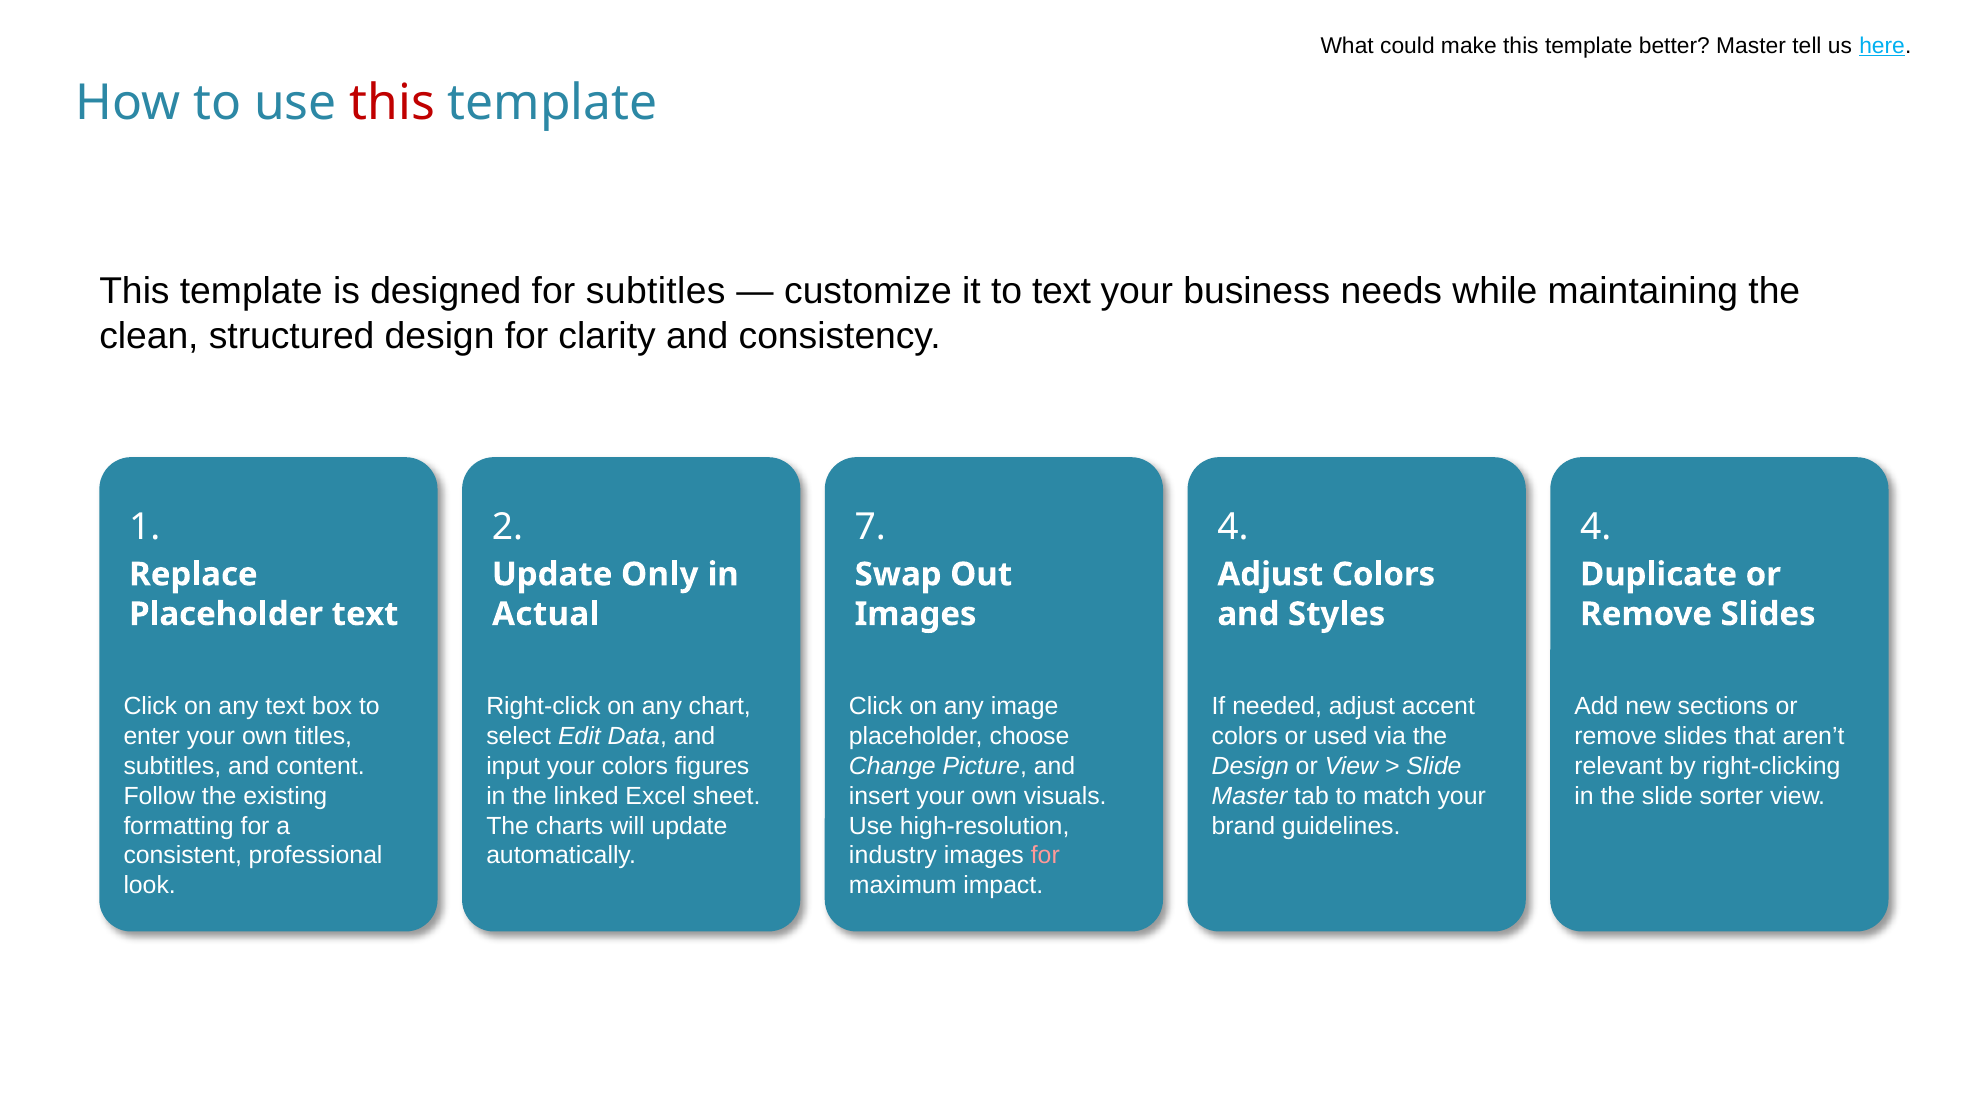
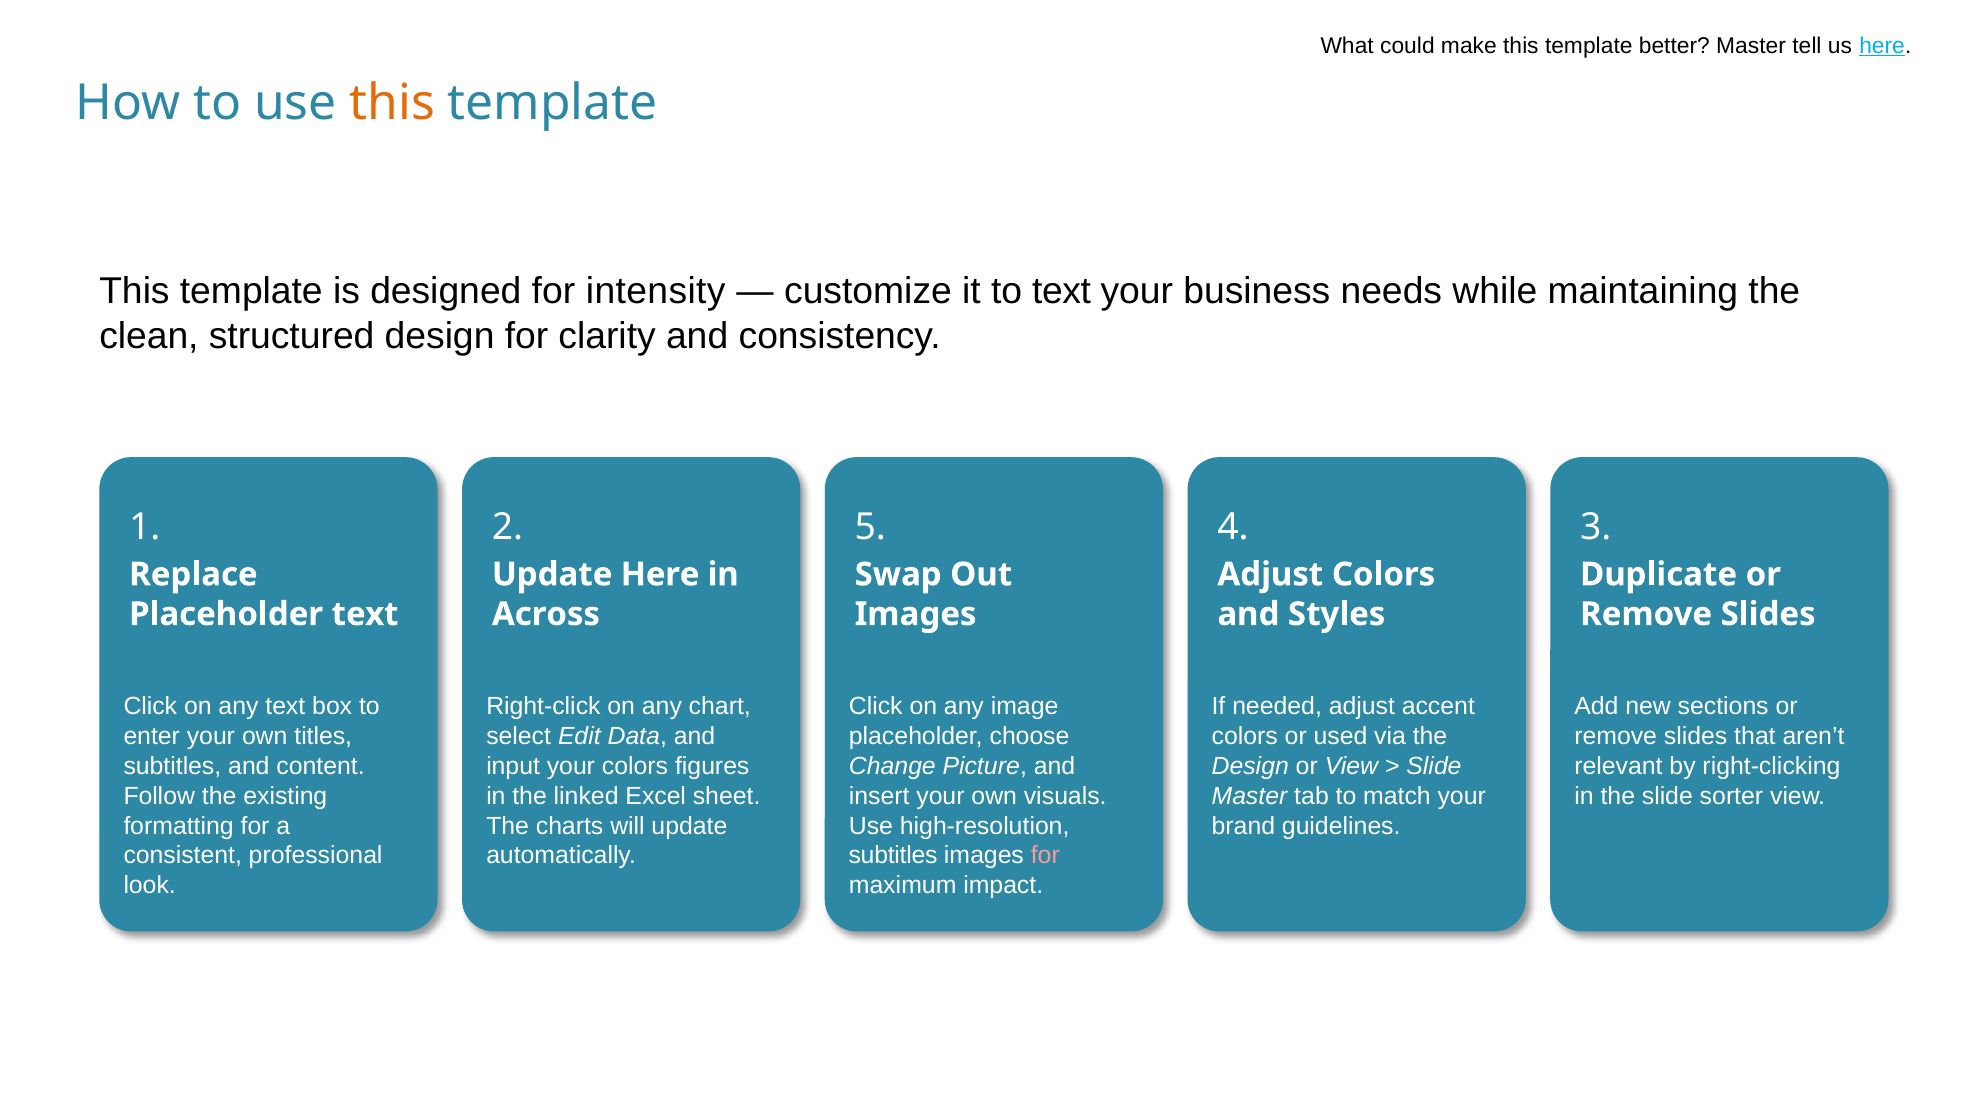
this at (392, 103) colour: red -> orange
for subtitles: subtitles -> intensity
7: 7 -> 5
4 4: 4 -> 3
Update Only: Only -> Here
Actual: Actual -> Across
industry at (893, 856): industry -> subtitles
